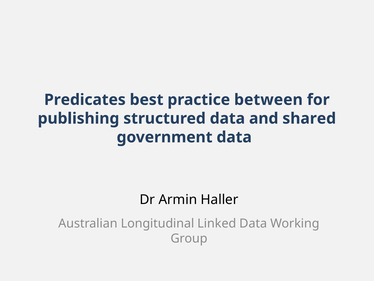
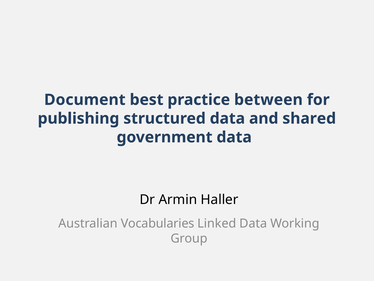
Predicates: Predicates -> Document
Longitudinal: Longitudinal -> Vocabularies
